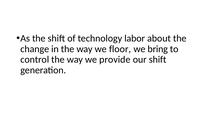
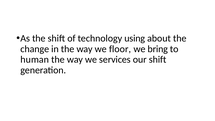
labor: labor -> using
control: control -> human
provide: provide -> services
